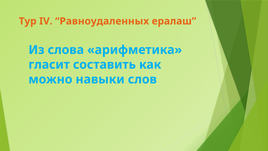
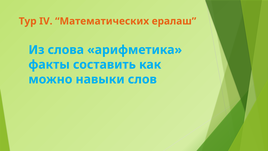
Равноудаленных: Равноудаленных -> Математических
гласит: гласит -> факты
